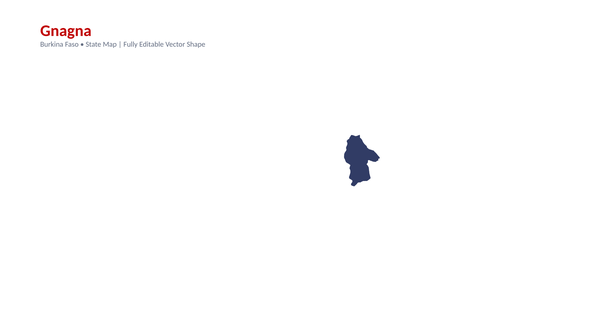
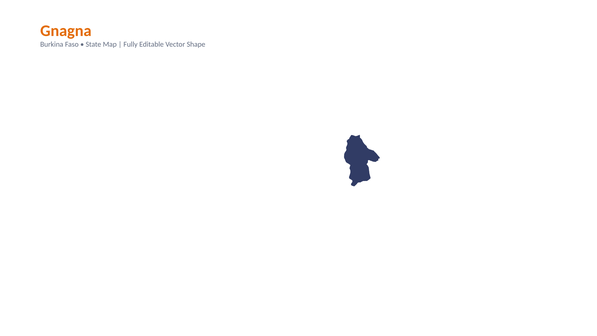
Gnagna colour: red -> orange
